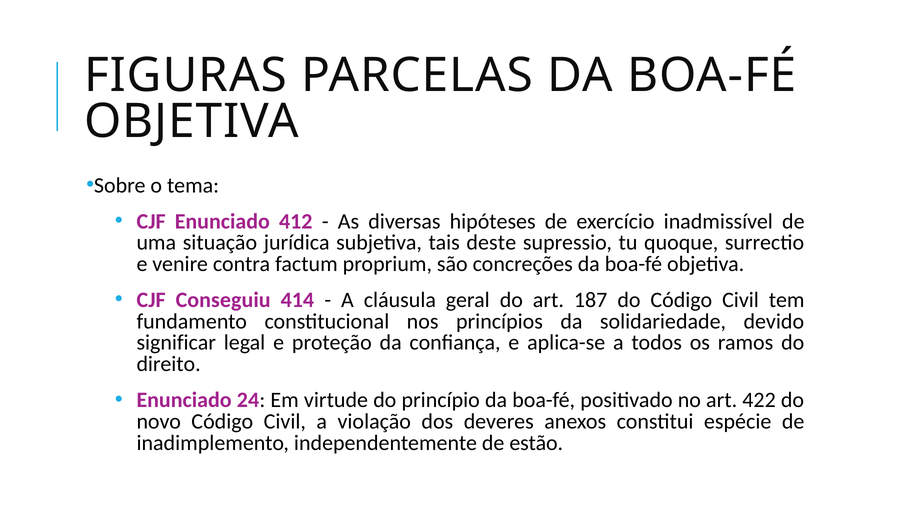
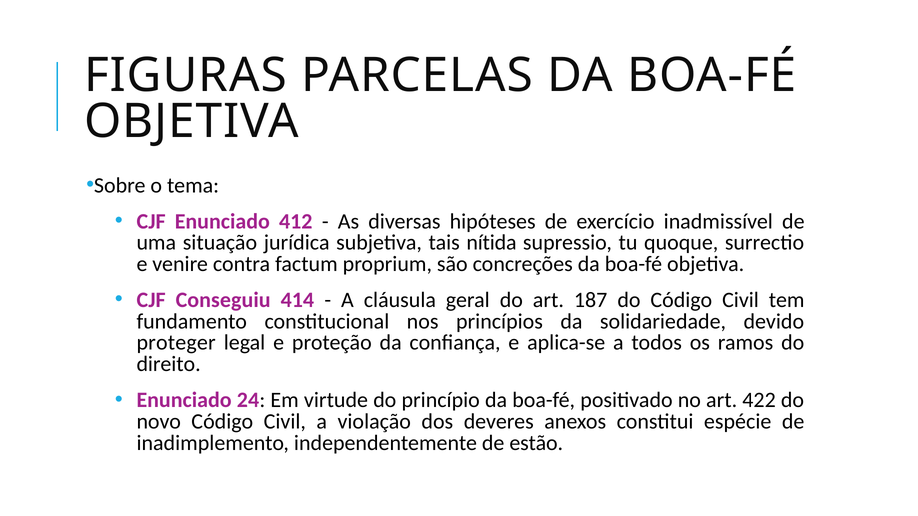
deste: deste -> nítida
significar: significar -> proteger
